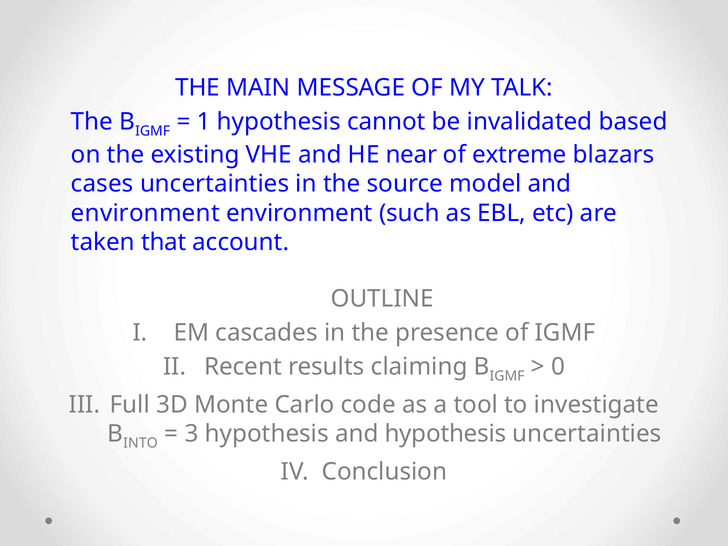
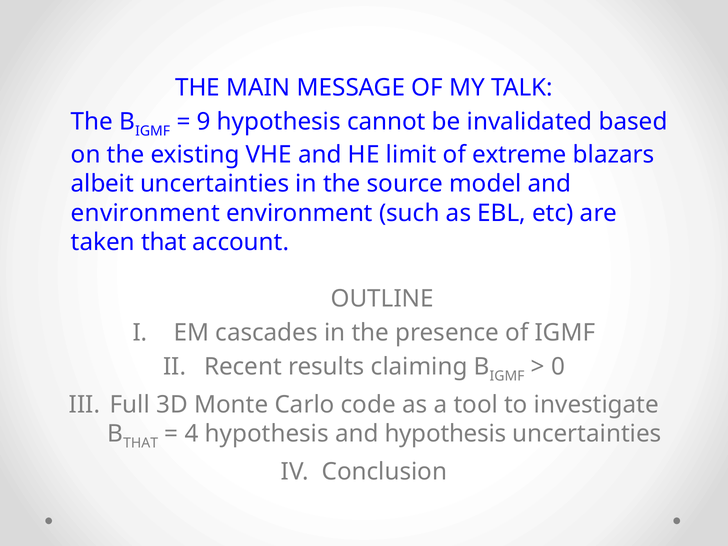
1: 1 -> 9
near: near -> limit
cases: cases -> albeit
INTO at (141, 443): INTO -> THAT
3: 3 -> 4
